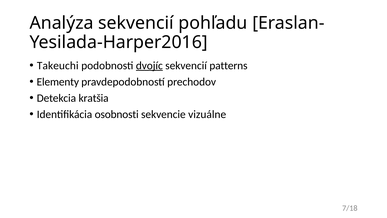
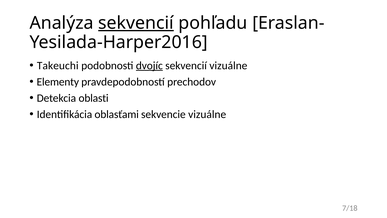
sekvencií at (136, 23) underline: none -> present
sekvencií patterns: patterns -> vizuálne
kratšia: kratšia -> oblasti
osobnosti: osobnosti -> oblasťami
